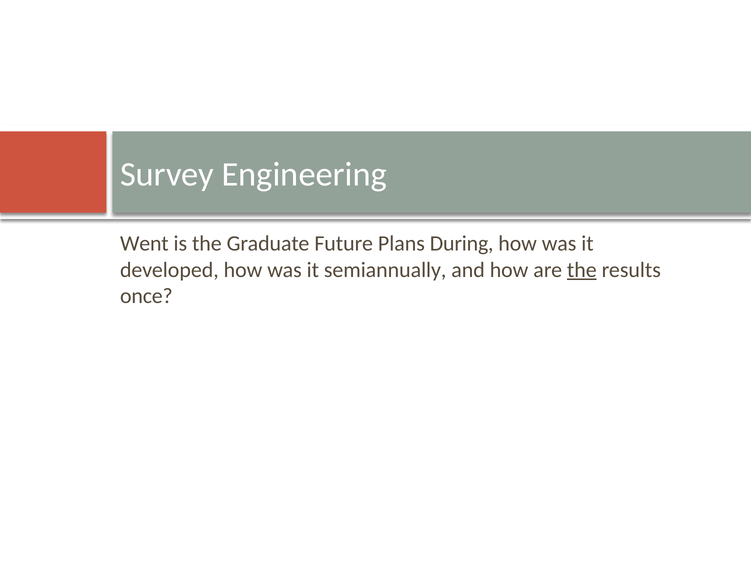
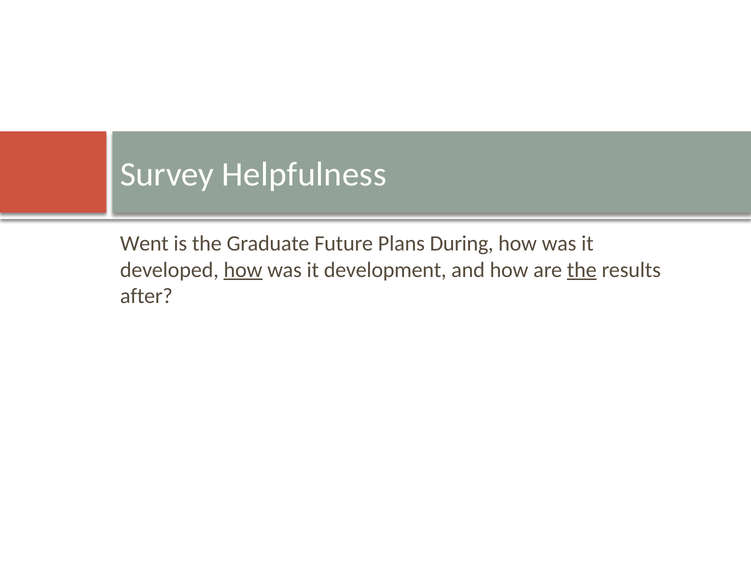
Engineering: Engineering -> Helpfulness
how at (243, 270) underline: none -> present
semiannually: semiannually -> development
once: once -> after
